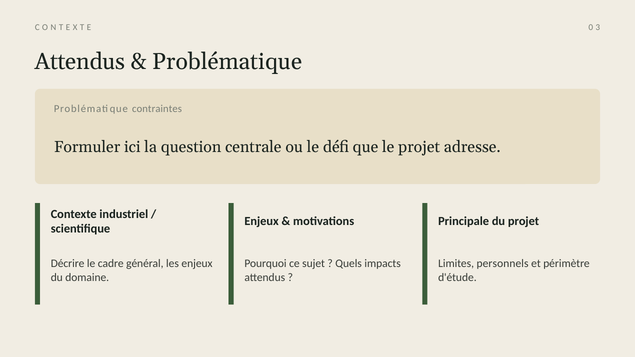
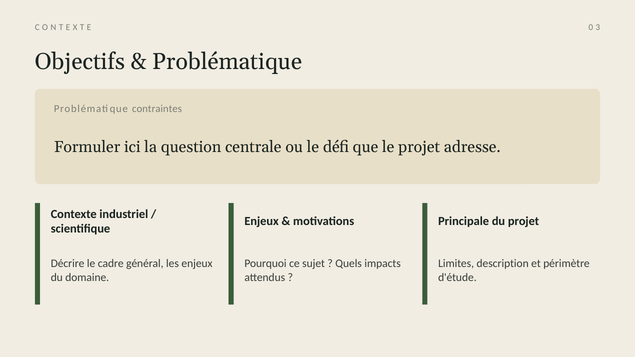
Attendus at (80, 62): Attendus -> Objectifs
personnels: personnels -> description
